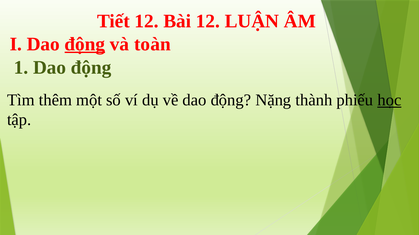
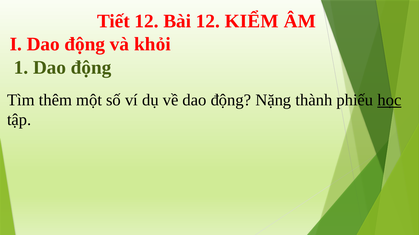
LUẬN: LUẬN -> KIỂM
động at (85, 44) underline: present -> none
toàn: toàn -> khỏi
